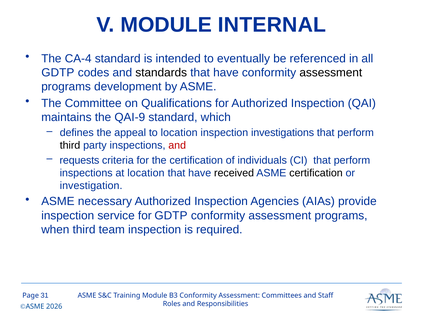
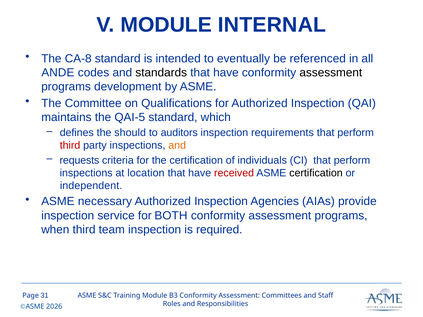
CA-4: CA-4 -> CA-8
GDTP at (58, 73): GDTP -> ANDE
QAI-9: QAI-9 -> QAI-5
appeal: appeal -> should
to location: location -> auditors
investigations: investigations -> requirements
third at (70, 146) colour: black -> red
and at (177, 146) colour: red -> orange
received colour: black -> red
investigation: investigation -> independent
for GDTP: GDTP -> BOTH
